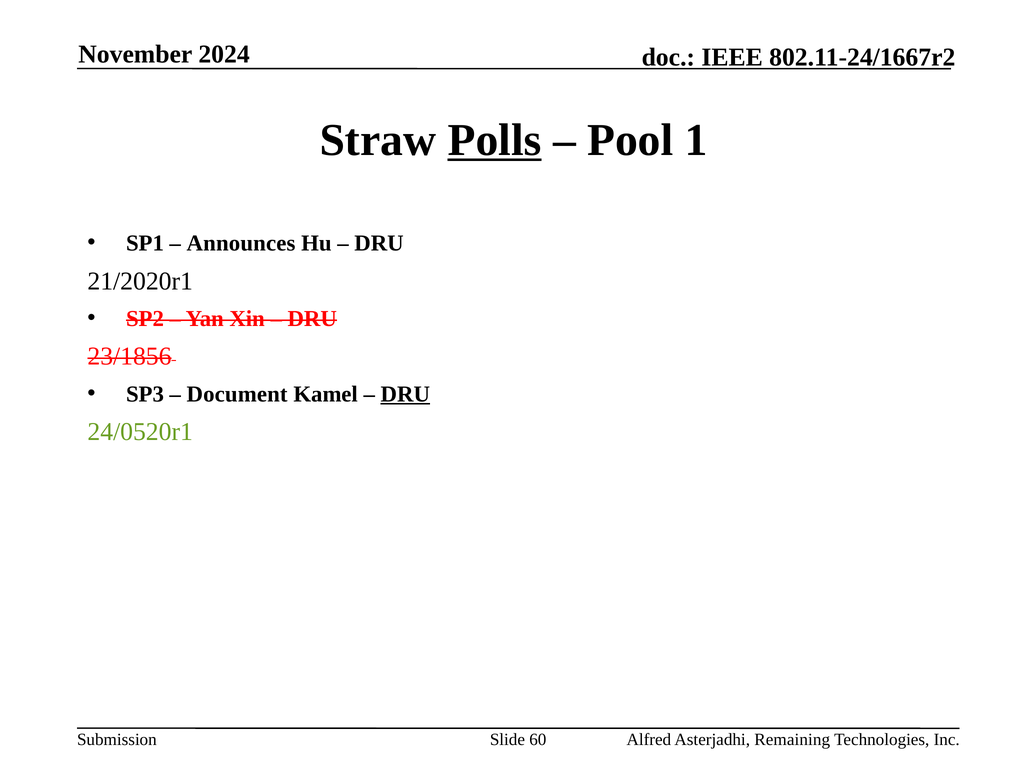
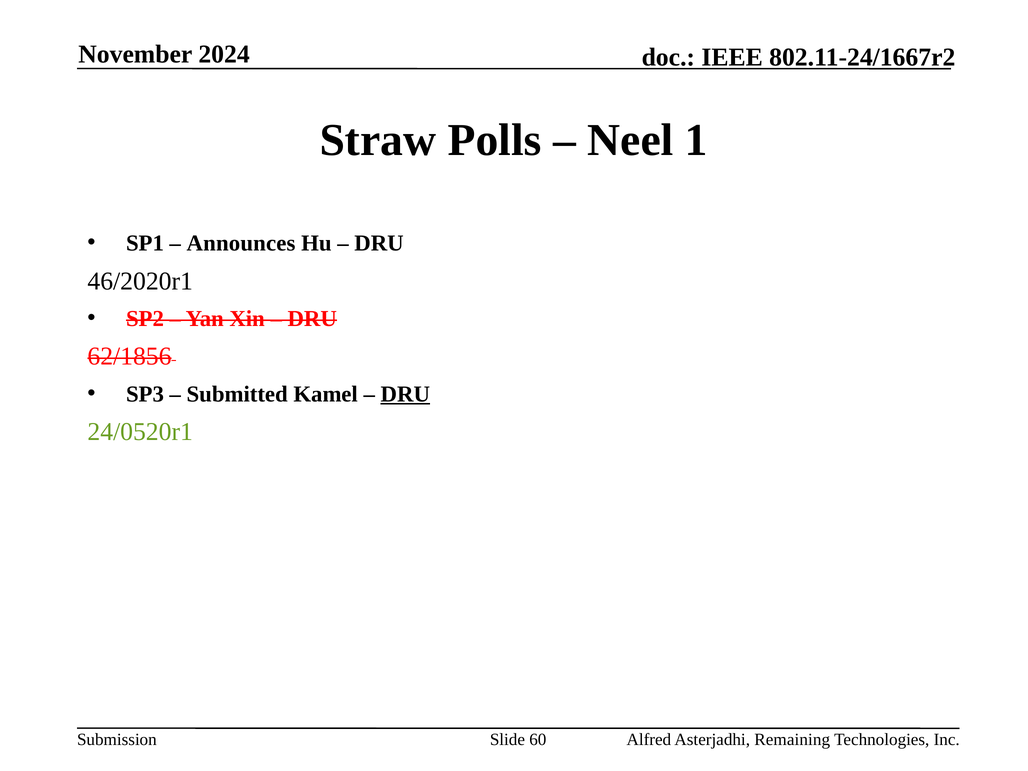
Polls underline: present -> none
Pool: Pool -> Neel
21/2020r1: 21/2020r1 -> 46/2020r1
23/1856: 23/1856 -> 62/1856
Document: Document -> Submitted
